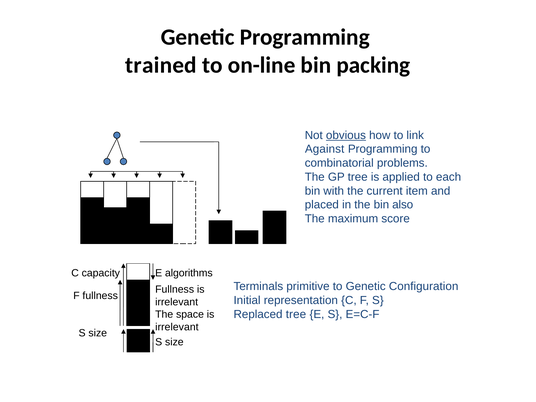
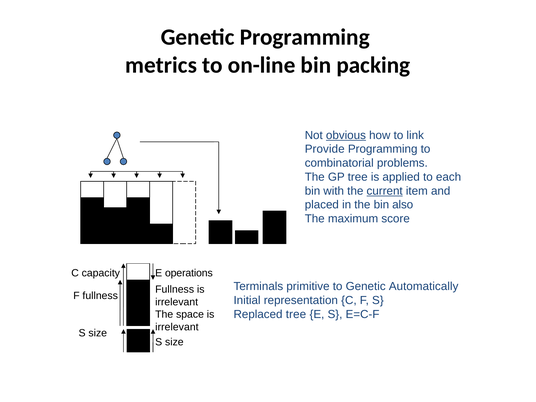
trained: trained -> metrics
Against: Against -> Provide
current underline: none -> present
algorithms: algorithms -> operations
Configuration: Configuration -> Automatically
